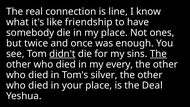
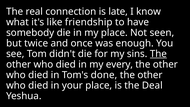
line: line -> late
ones: ones -> seen
didn't underline: present -> none
silver: silver -> done
